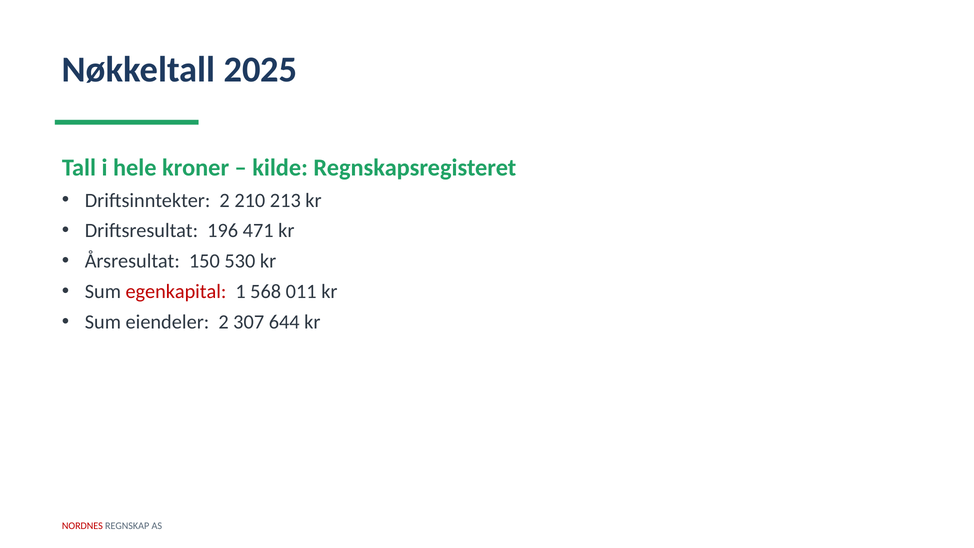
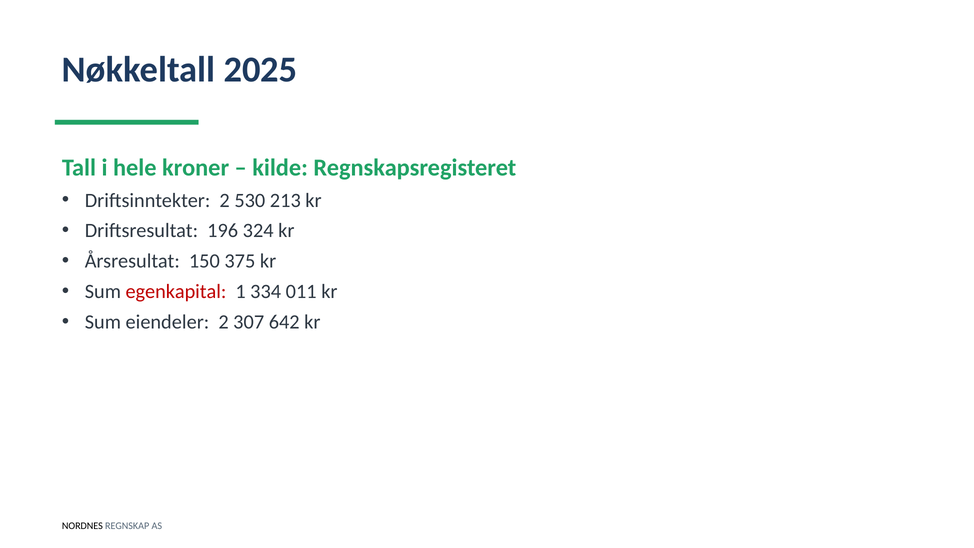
210: 210 -> 530
471: 471 -> 324
530: 530 -> 375
568: 568 -> 334
644: 644 -> 642
NORDNES colour: red -> black
